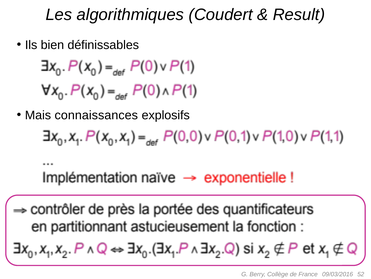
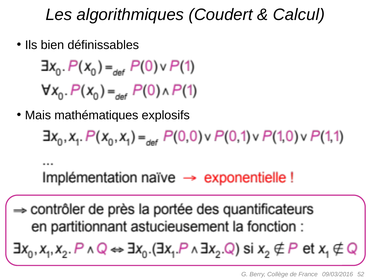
Result: Result -> Calcul
connaissances: connaissances -> mathématiques
